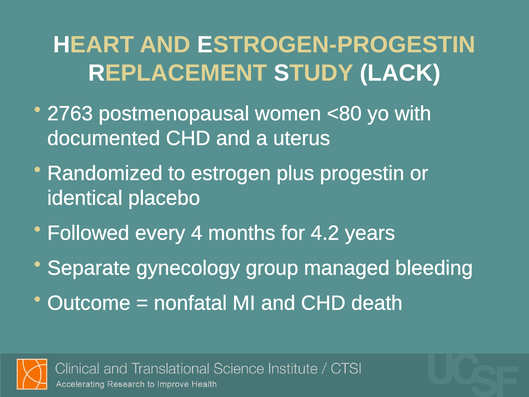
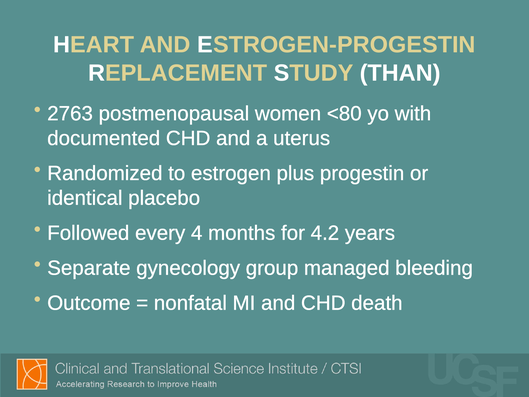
LACK: LACK -> THAN
